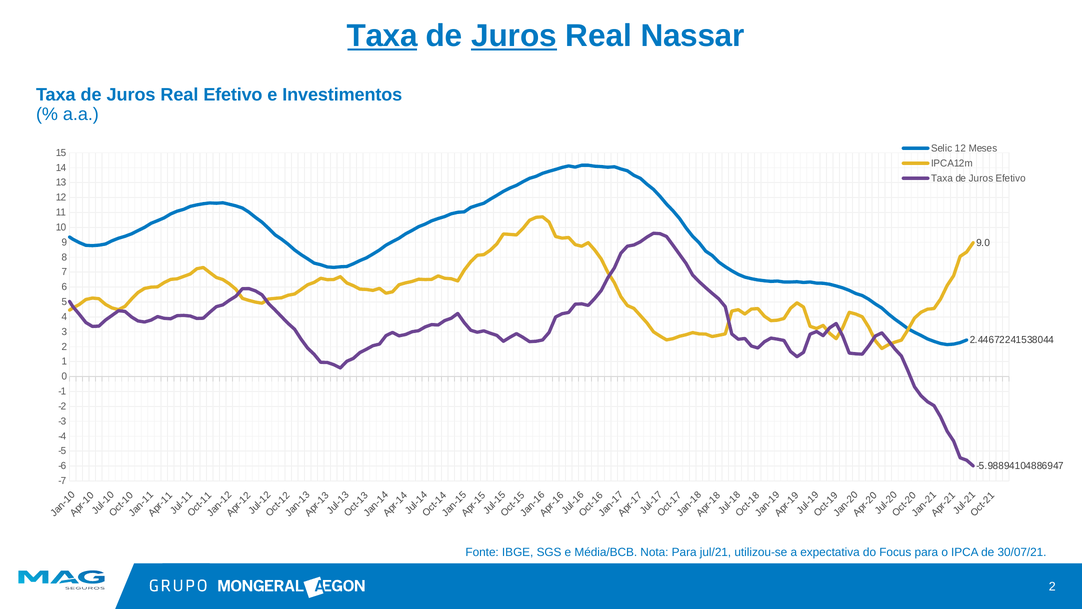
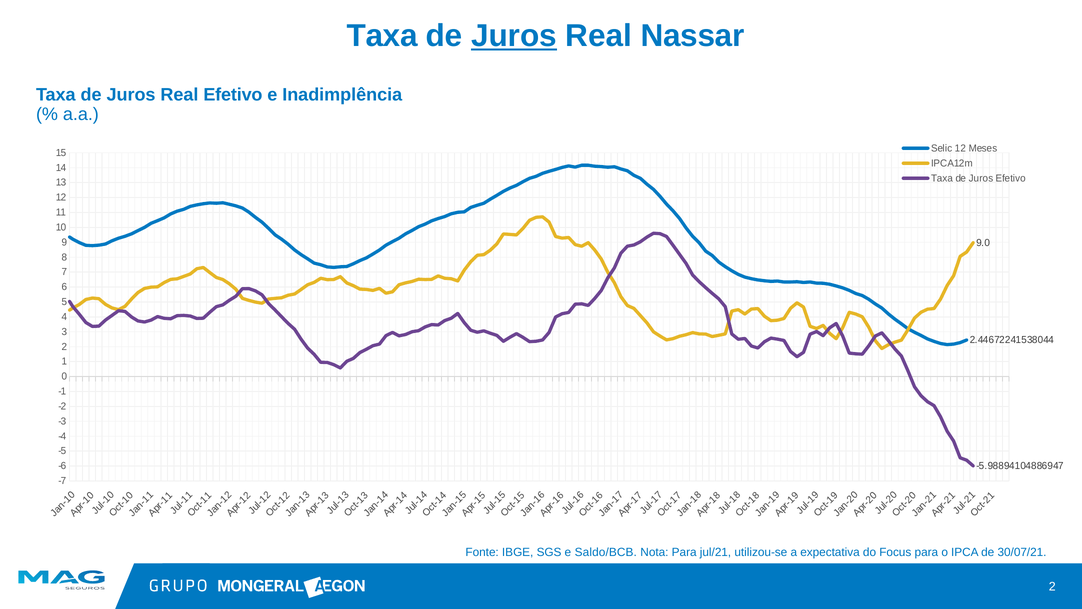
Taxa at (382, 36) underline: present -> none
Investimentos: Investimentos -> Inadimplência
Média/BCB: Média/BCB -> Saldo/BCB
